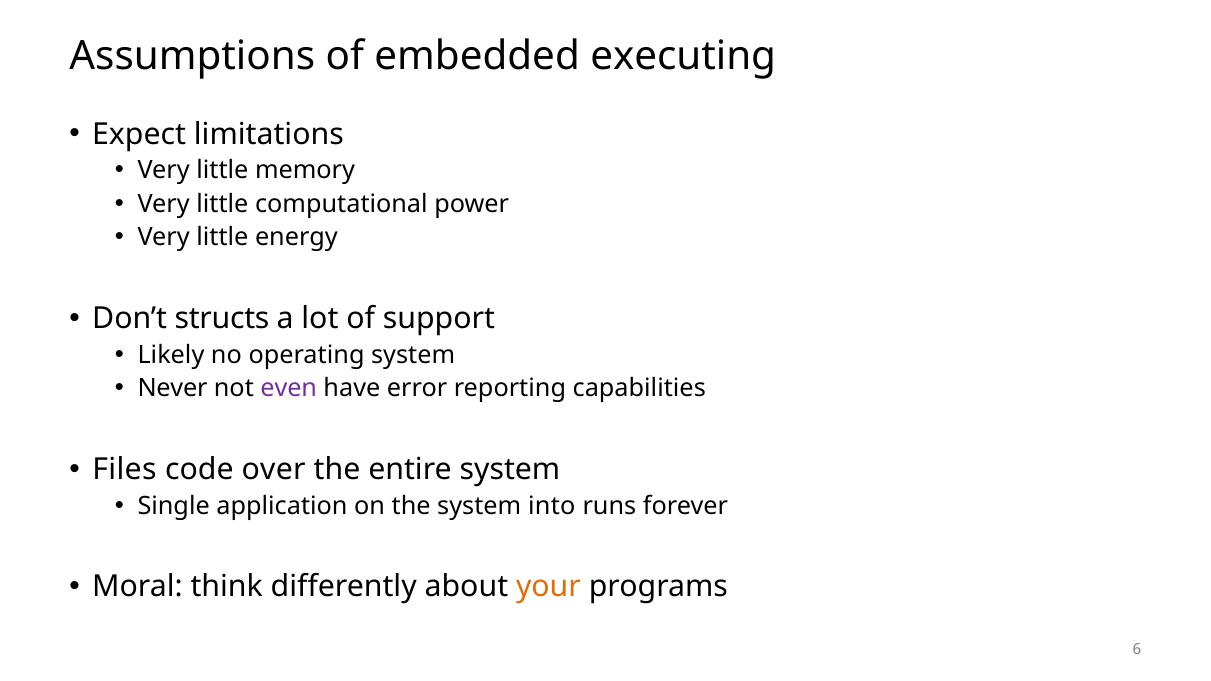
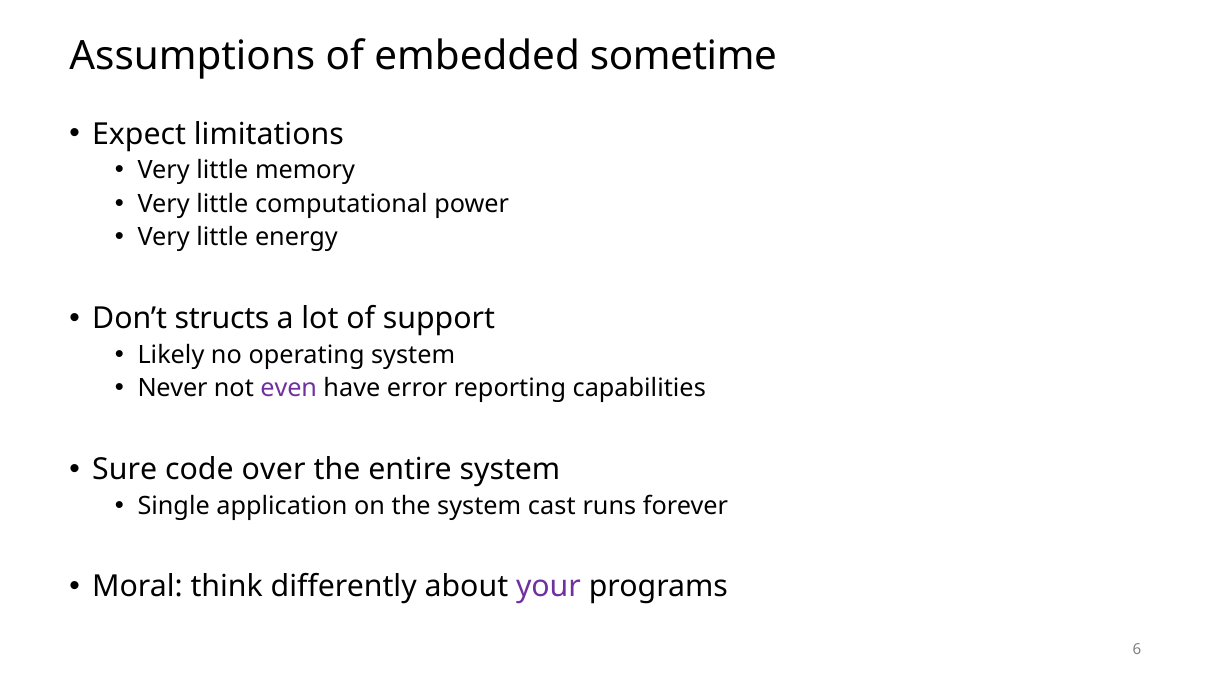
executing: executing -> sometime
Files: Files -> Sure
into: into -> cast
your colour: orange -> purple
